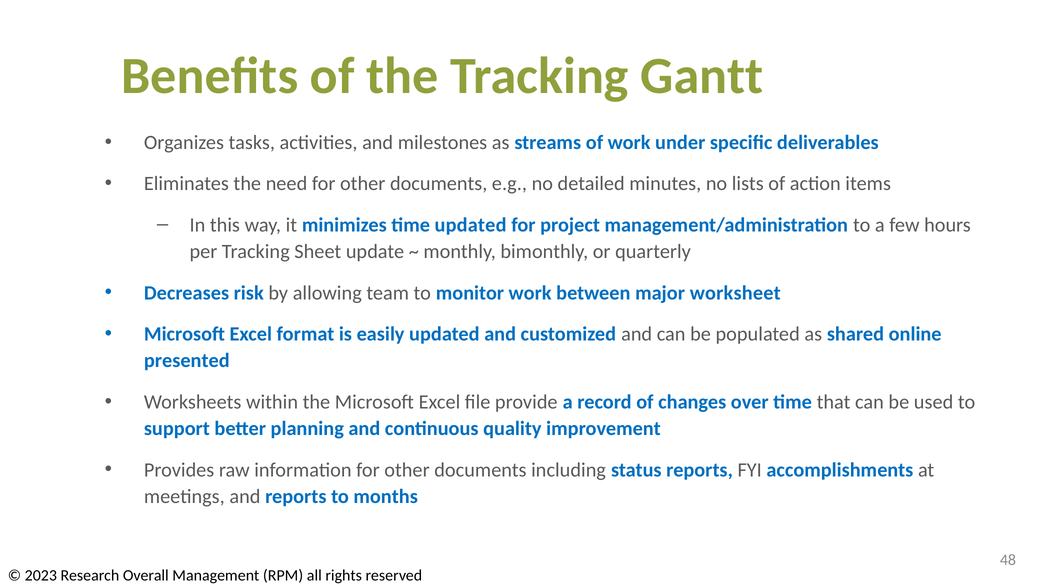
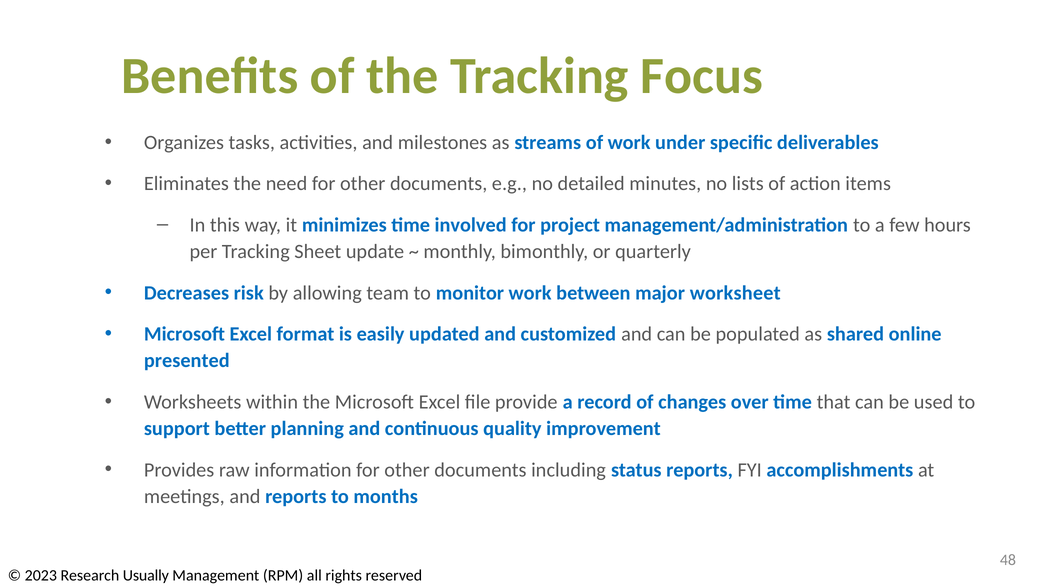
Gantt: Gantt -> Focus
time updated: updated -> involved
Overall: Overall -> Usually
